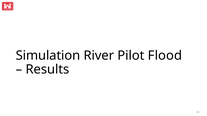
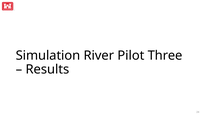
Flood: Flood -> Three
